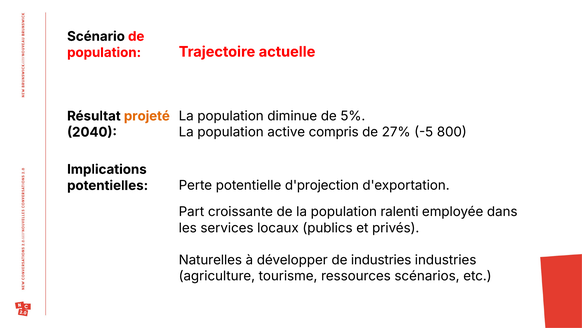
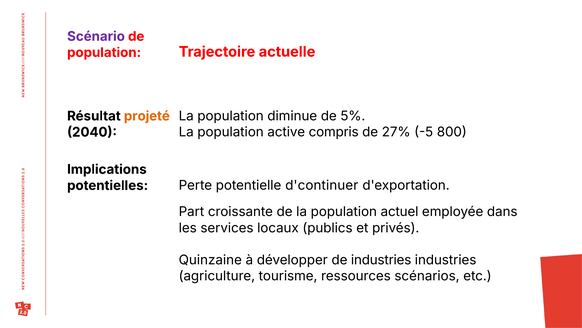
Scénario colour: black -> purple
d'projection: d'projection -> d'continuer
ralenti: ralenti -> actuel
Naturelles: Naturelles -> Quinzaine
